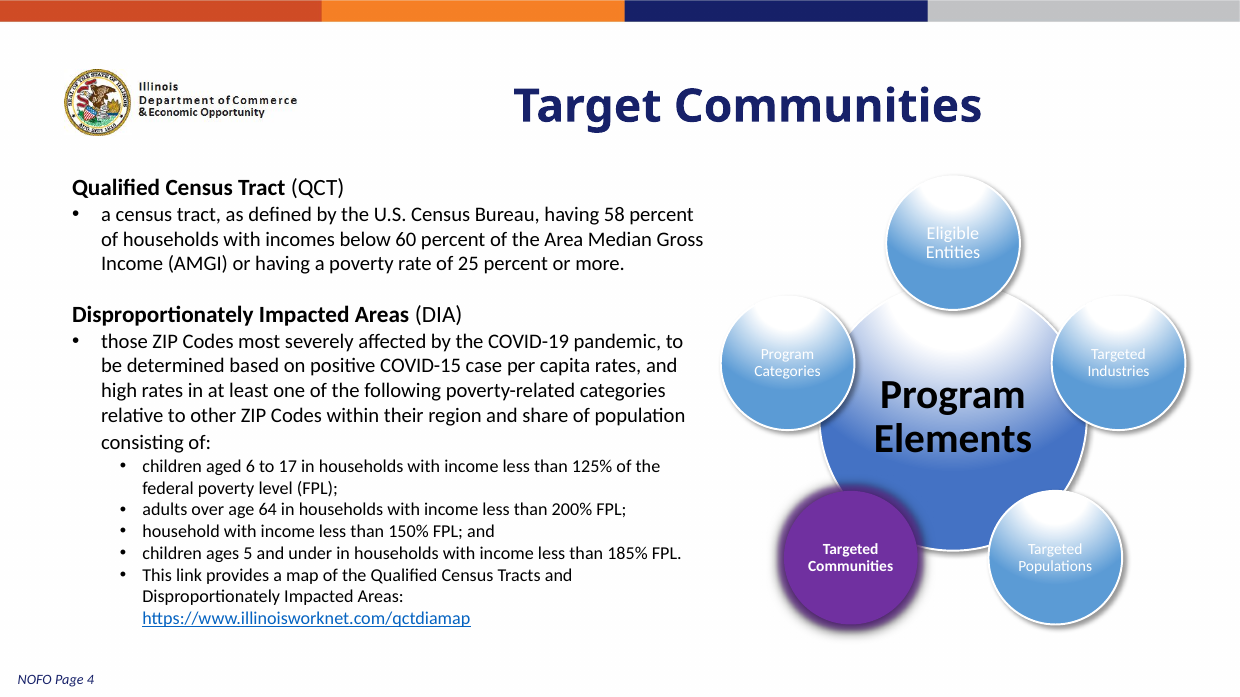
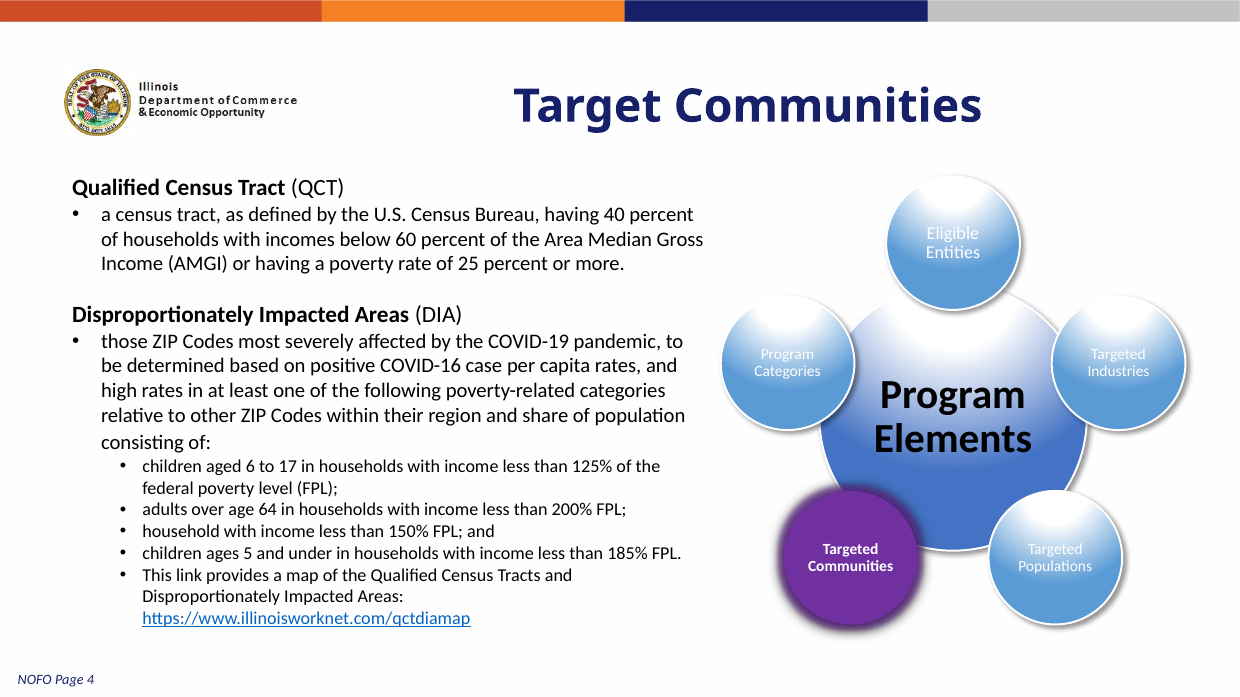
58: 58 -> 40
COVID-15: COVID-15 -> COVID-16
